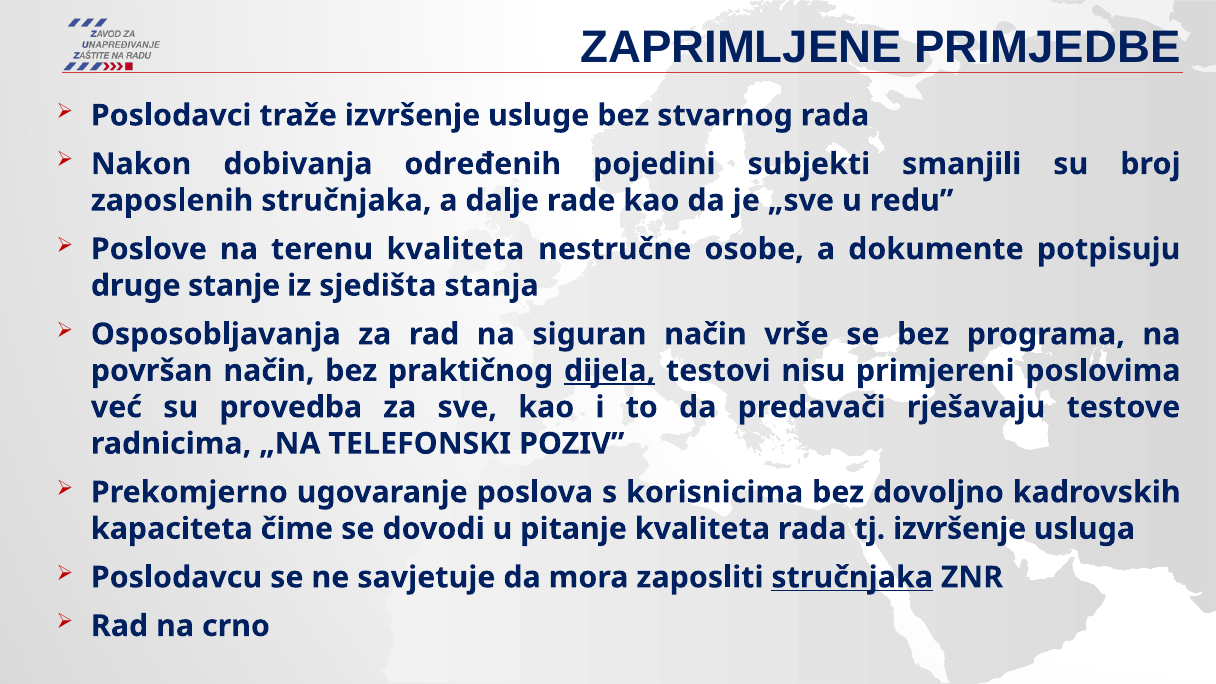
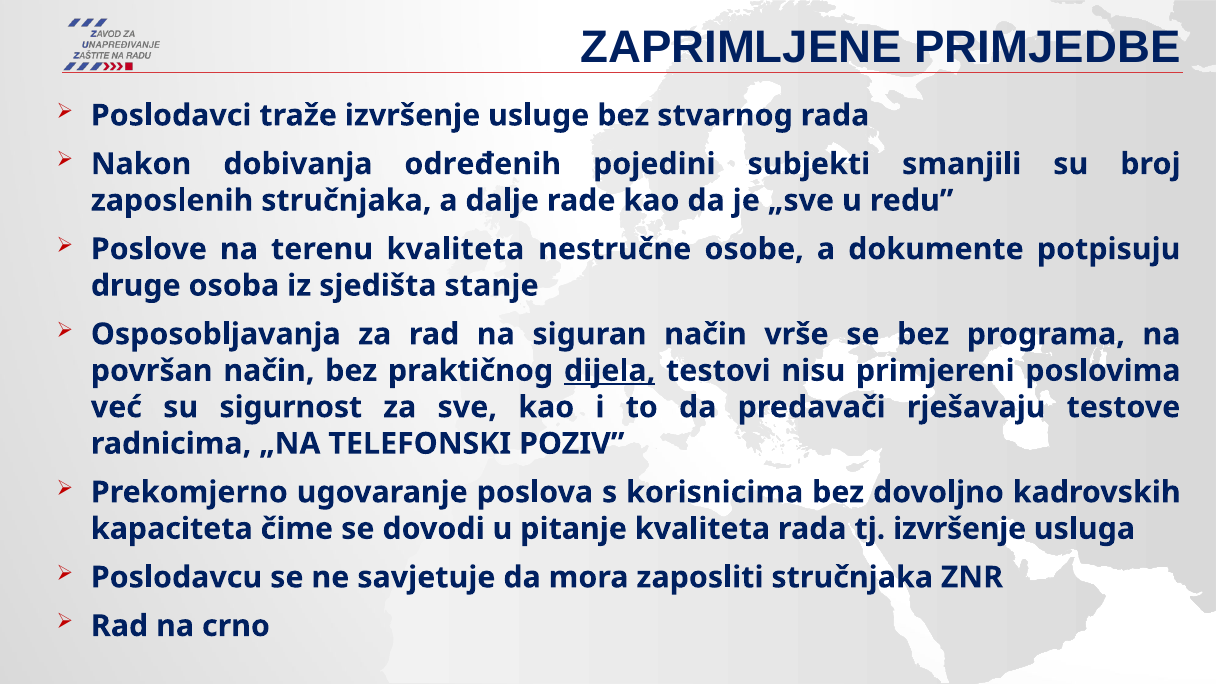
stanje: stanje -> osoba
stanja: stanja -> stanje
provedba: provedba -> sigurnost
stručnjaka at (852, 578) underline: present -> none
